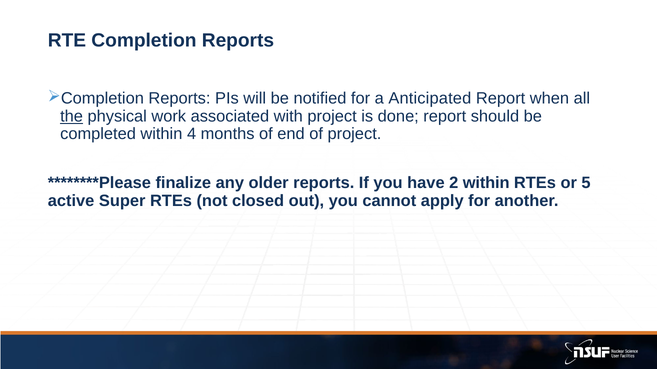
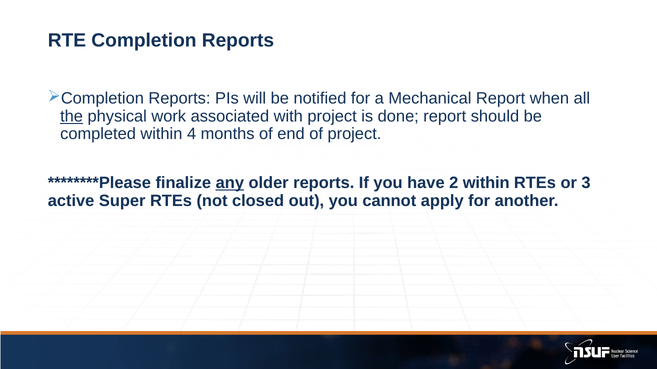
Anticipated: Anticipated -> Mechanical
any underline: none -> present
5: 5 -> 3
